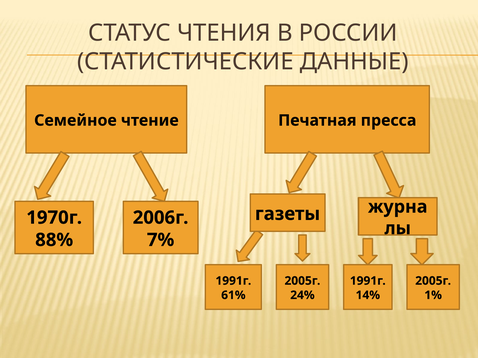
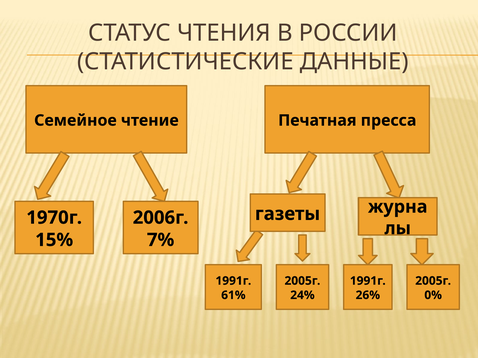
88%: 88% -> 15%
14%: 14% -> 26%
1%: 1% -> 0%
